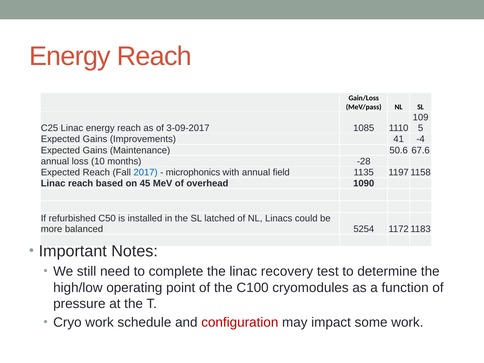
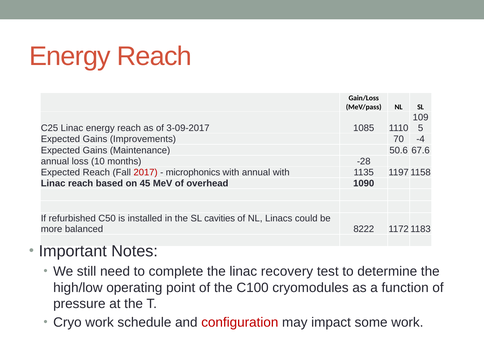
41: 41 -> 70
2017 colour: blue -> red
annual field: field -> with
latched: latched -> cavities
5254: 5254 -> 8222
